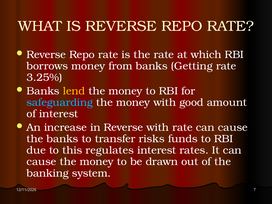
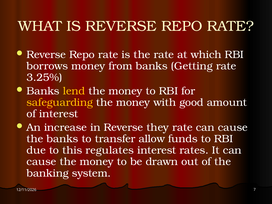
safeguarding colour: light blue -> yellow
Reverse with: with -> they
risks: risks -> allow
